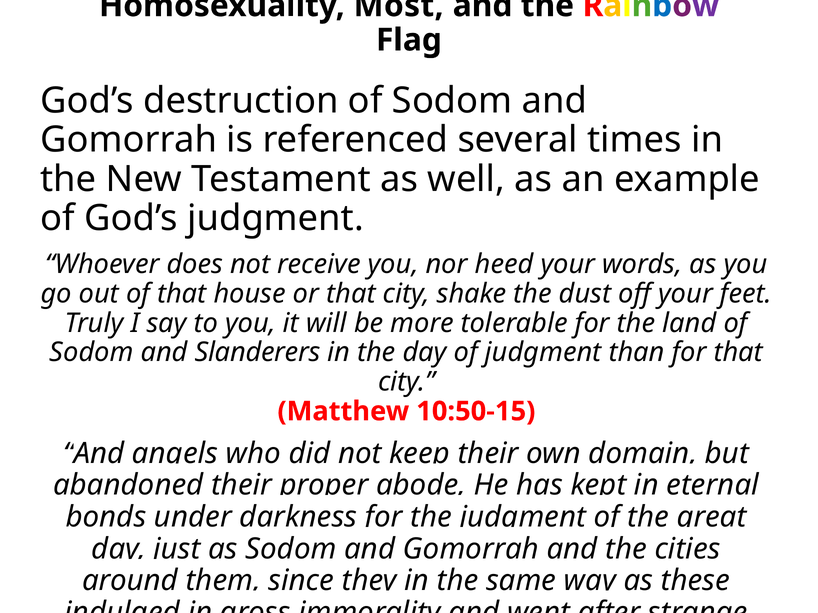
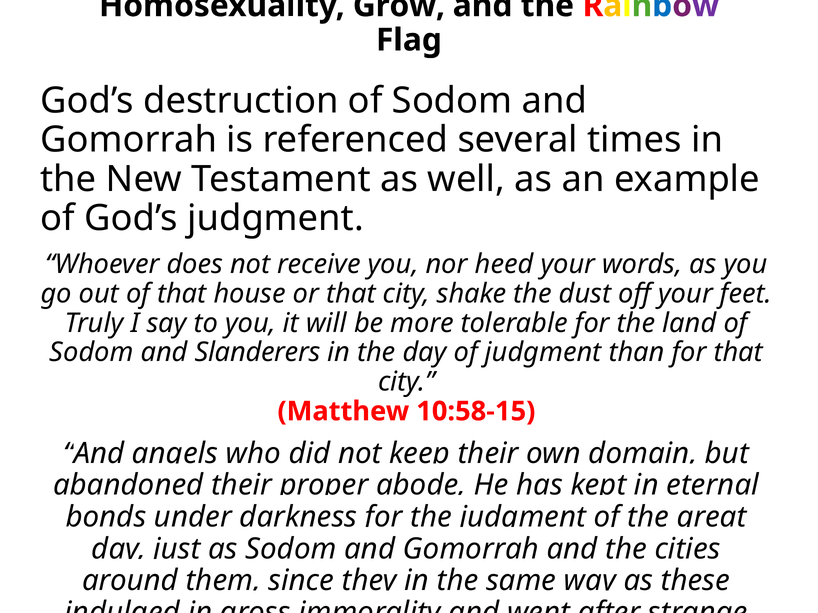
Most: Most -> Grow
10:50-15: 10:50-15 -> 10:58-15
